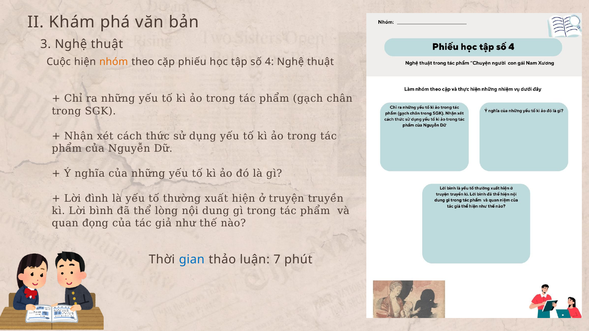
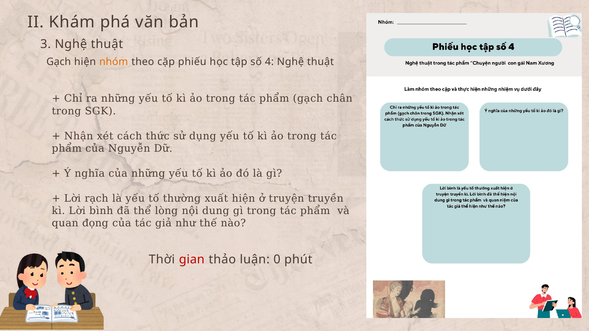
Cuộc at (59, 62): Cuộc -> Gạch
đình: đình -> rạch
gian colour: blue -> red
7: 7 -> 0
